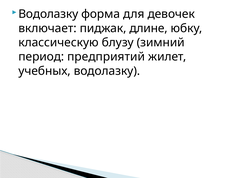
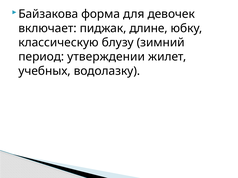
Водолазку at (48, 14): Водолазку -> Байзакова
предприятий: предприятий -> утверждении
